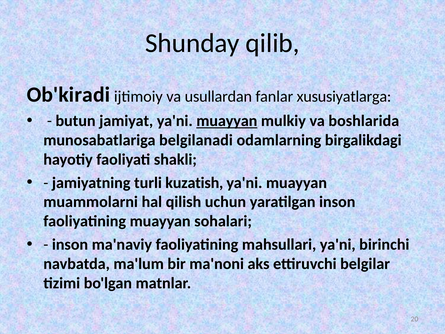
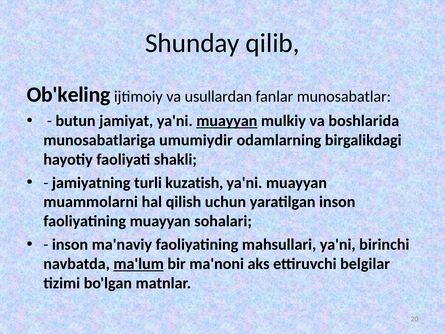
Ob'kiradi: Ob'kiradi -> Ob'keling
xususiyatlarga: xususiyatlarga -> munosabatlar
belgilanadi: belgilanadi -> umumiydir
ma'lum underline: none -> present
